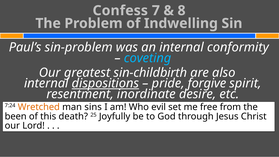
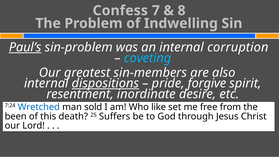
Paul’s underline: none -> present
conformity: conformity -> corruption
sin-childbirth: sin-childbirth -> sin-members
Wretched colour: orange -> blue
sins: sins -> sold
evil: evil -> like
Joyfully: Joyfully -> Suffers
